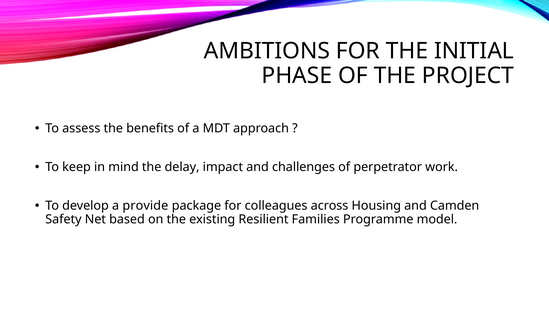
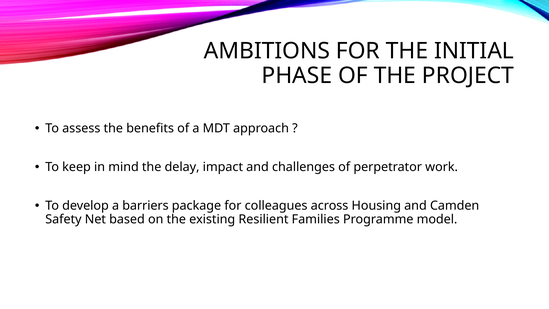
provide: provide -> barriers
